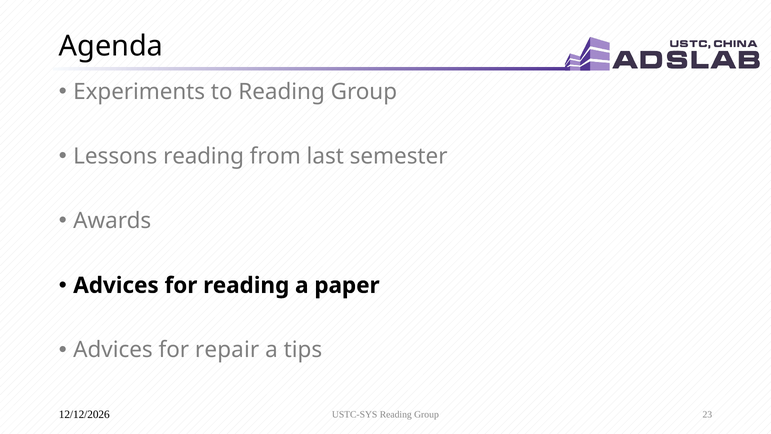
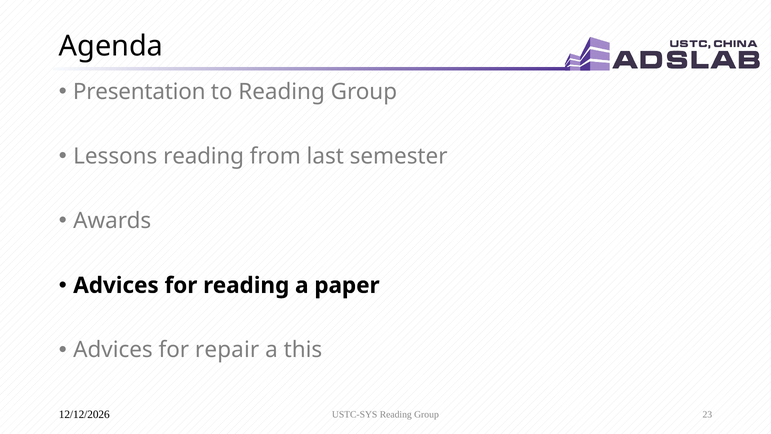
Experiments: Experiments -> Presentation
tips: tips -> this
